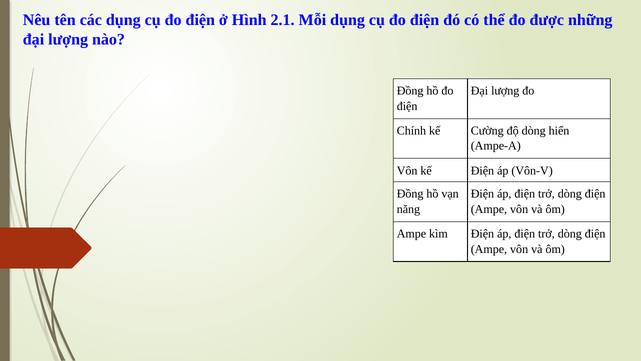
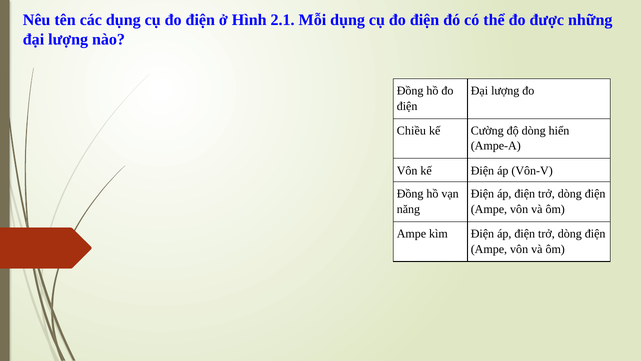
Chính: Chính -> Chiều
